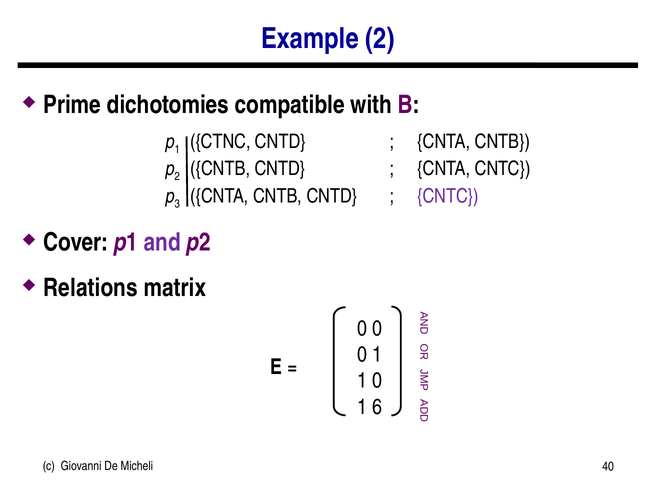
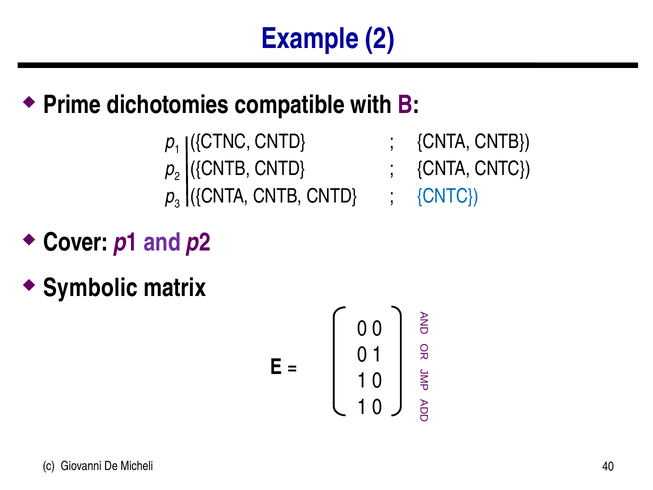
CNTC at (448, 196) colour: purple -> blue
Relations: Relations -> Symbolic
6 at (377, 407): 6 -> 0
